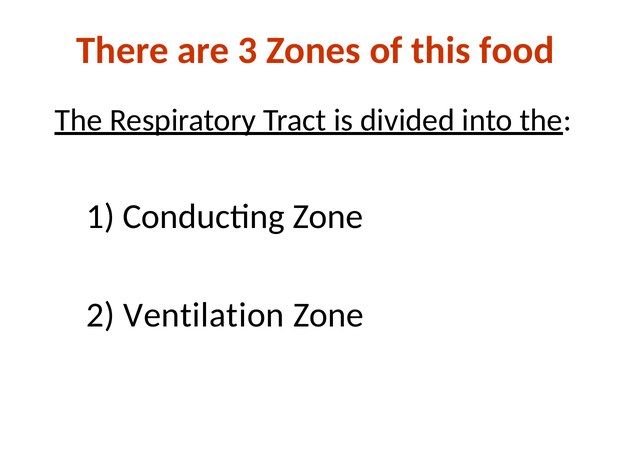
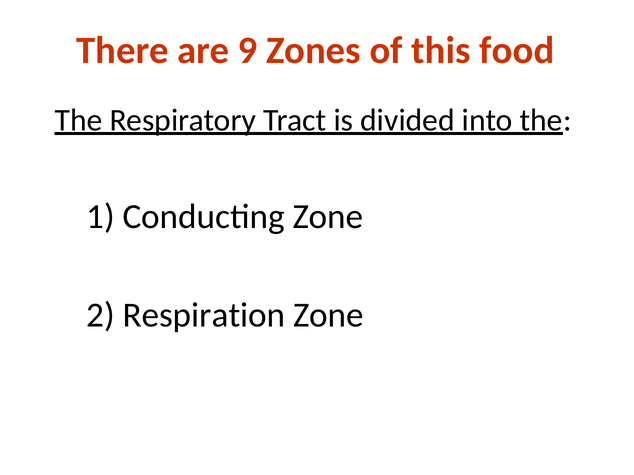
3: 3 -> 9
Ventilation: Ventilation -> Respiration
